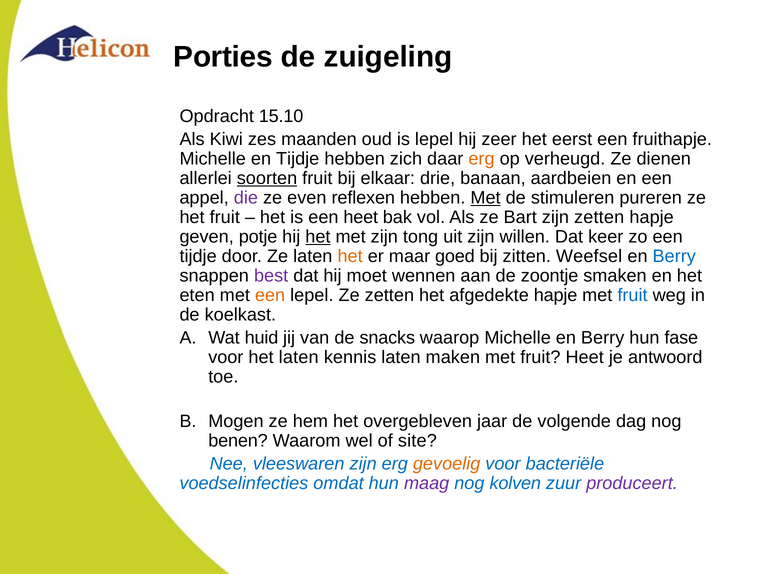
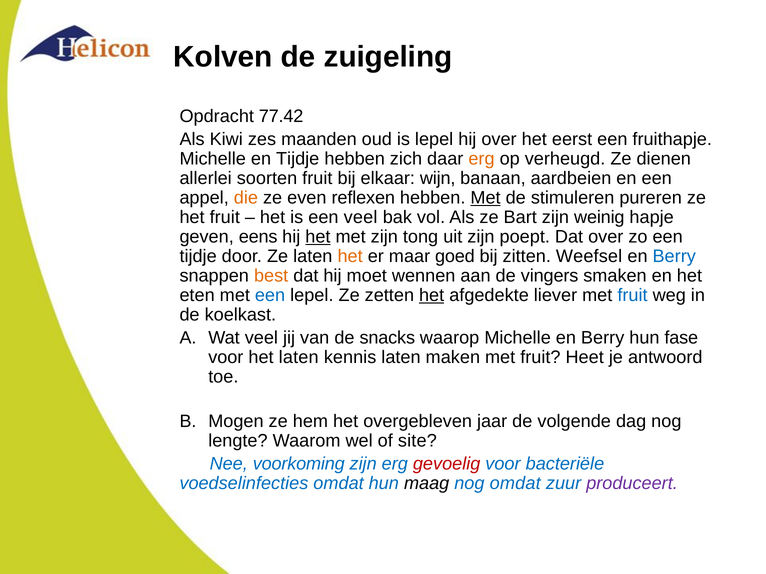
Porties: Porties -> Kolven
15.10: 15.10 -> 77.42
hij zeer: zeer -> over
soorten underline: present -> none
drie: drie -> wijn
die colour: purple -> orange
een heet: heet -> veel
zijn zetten: zetten -> weinig
potje: potje -> eens
willen: willen -> poept
Dat keer: keer -> over
best colour: purple -> orange
zoontje: zoontje -> vingers
een at (270, 296) colour: orange -> blue
het at (432, 296) underline: none -> present
afgedekte hapje: hapje -> liever
Wat huid: huid -> veel
benen: benen -> lengte
vleeswaren: vleeswaren -> voorkoming
gevoelig colour: orange -> red
maag colour: purple -> black
nog kolven: kolven -> omdat
